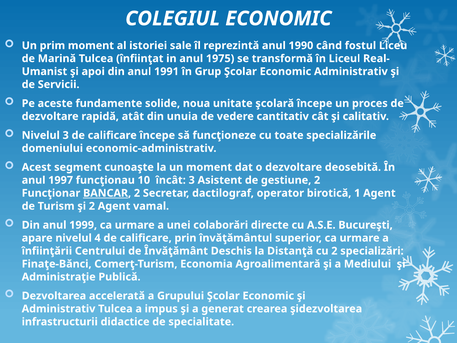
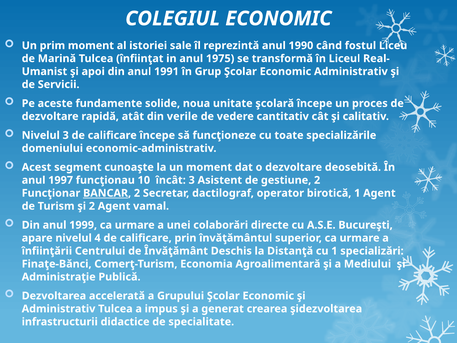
unuia: unuia -> verile
cu 2: 2 -> 1
